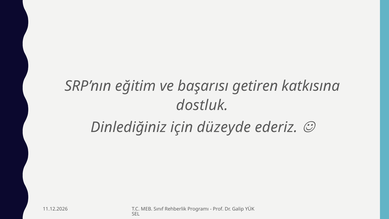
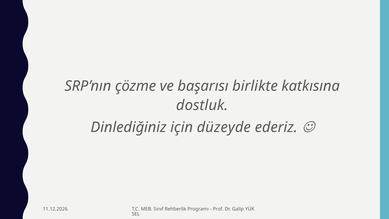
eğitim: eğitim -> çözme
getiren: getiren -> birlikte
